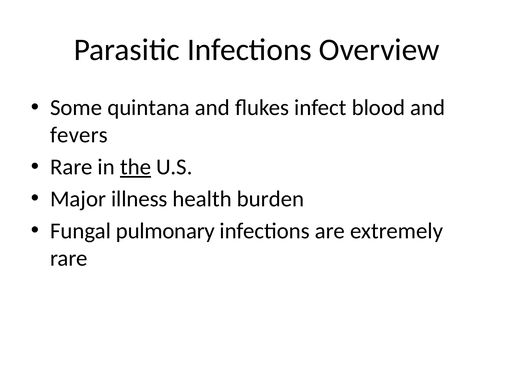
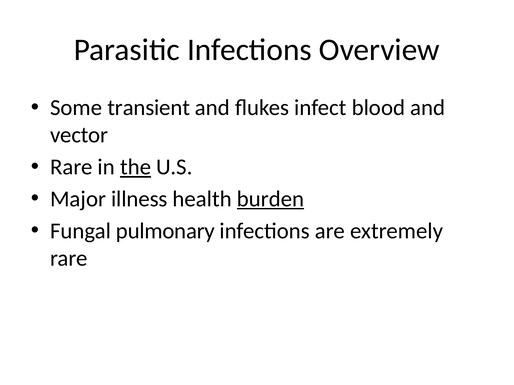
quintana: quintana -> transient
fevers: fevers -> vector
burden underline: none -> present
